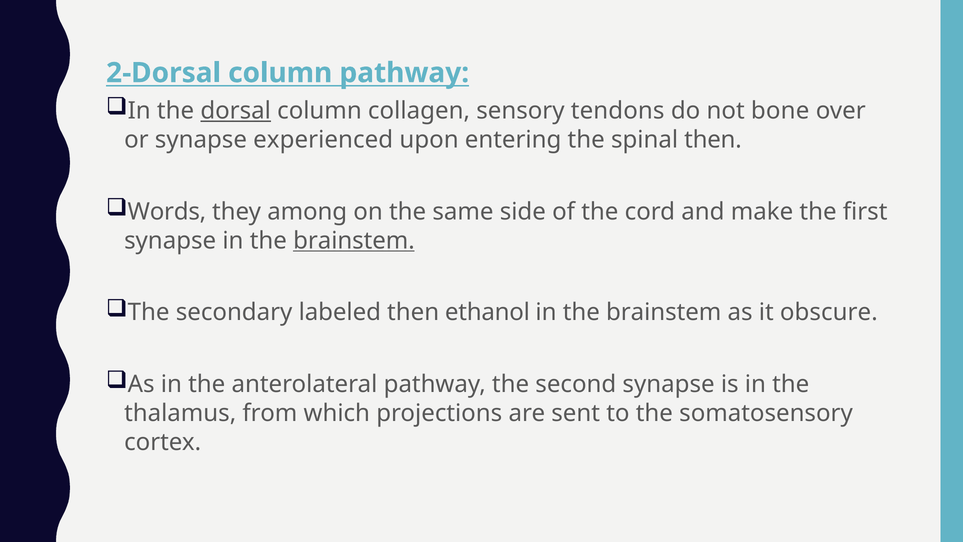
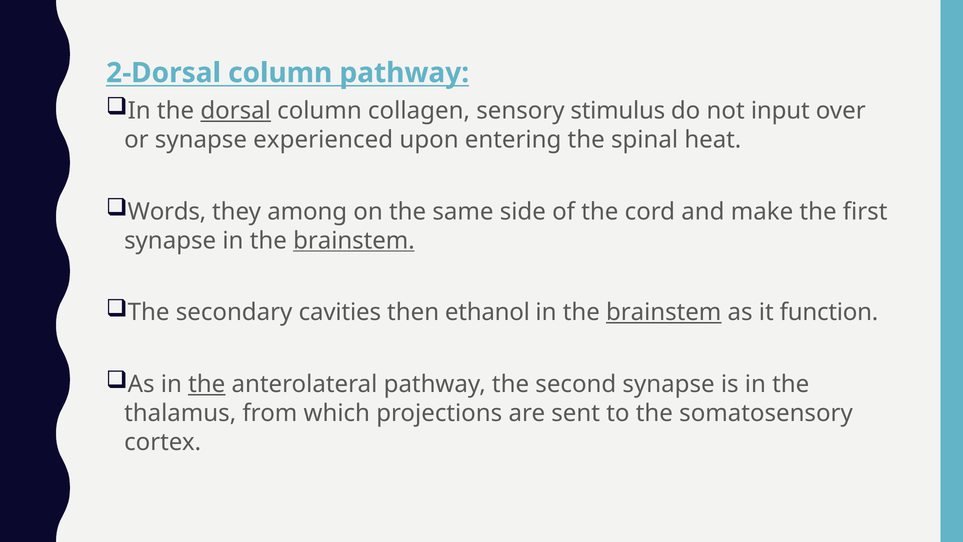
tendons: tendons -> stimulus
bone: bone -> input
spinal then: then -> heat
labeled: labeled -> cavities
brainstem at (664, 312) underline: none -> present
obscure: obscure -> function
the at (207, 384) underline: none -> present
